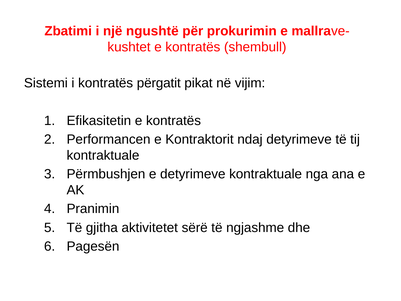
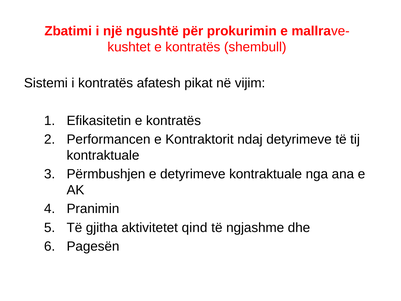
përgatit: përgatit -> afatesh
sërë: sërë -> qind
